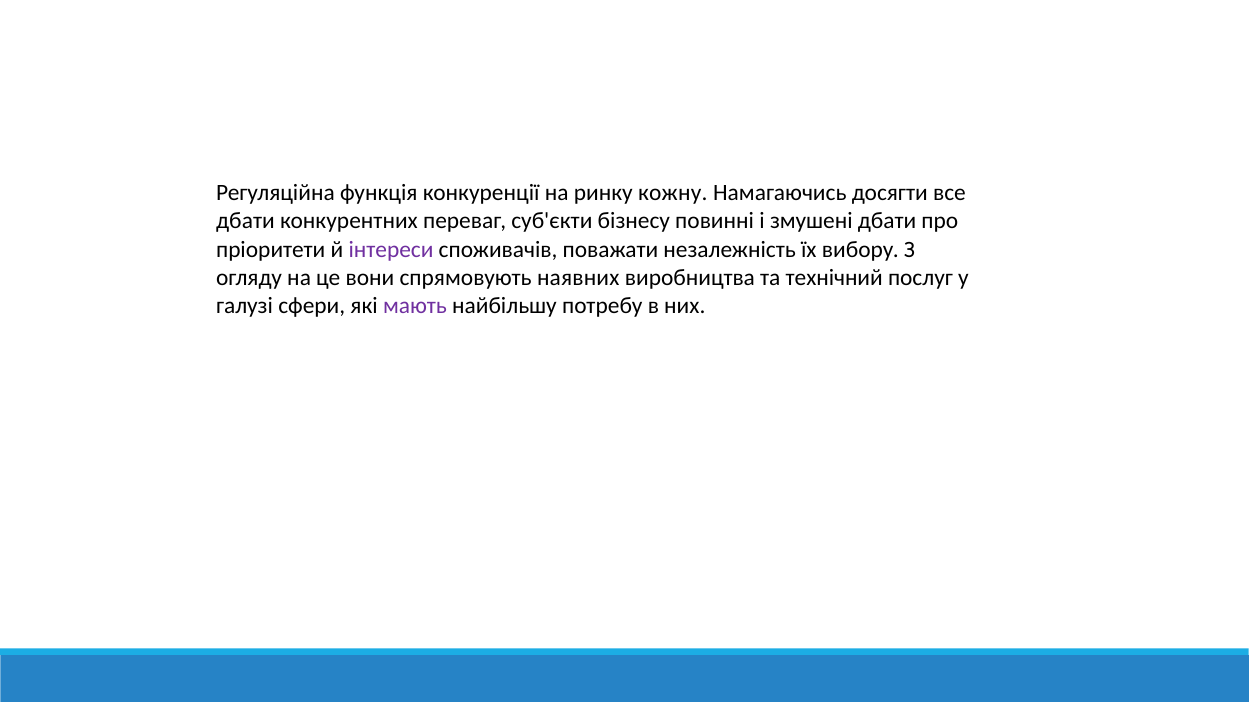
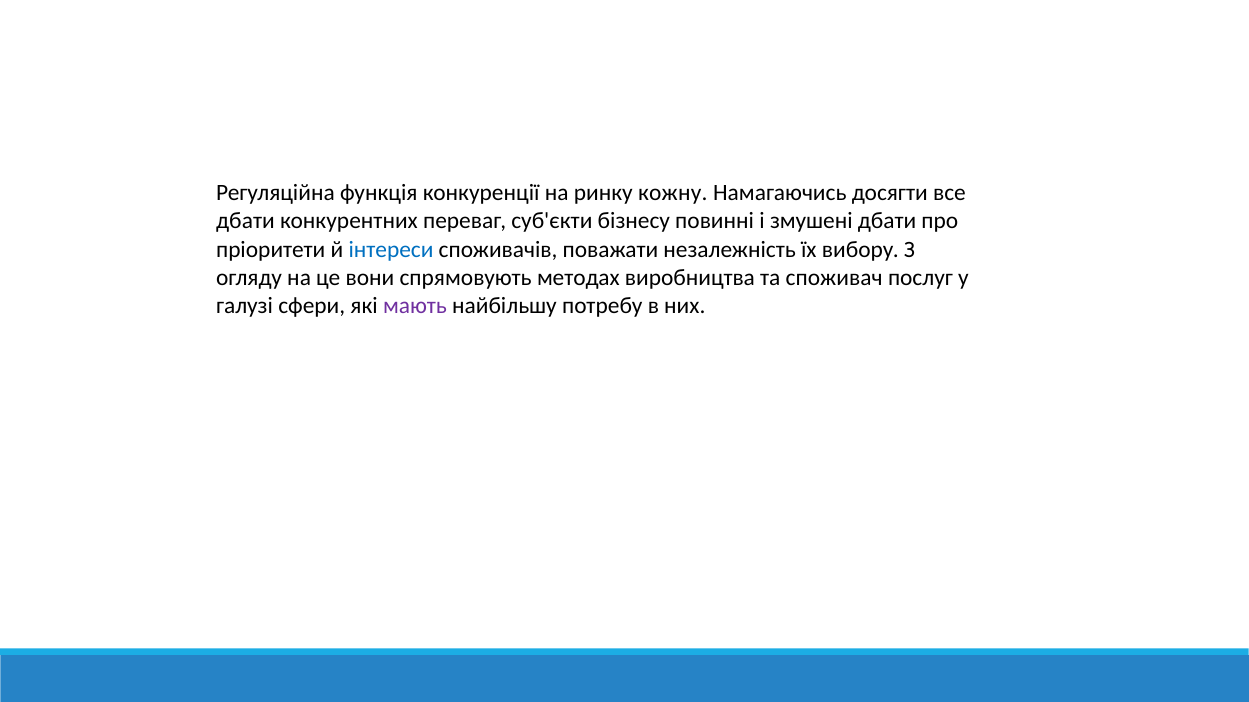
інтереси colour: purple -> blue
наявних: наявних -> методах
технічний: технічний -> споживач
